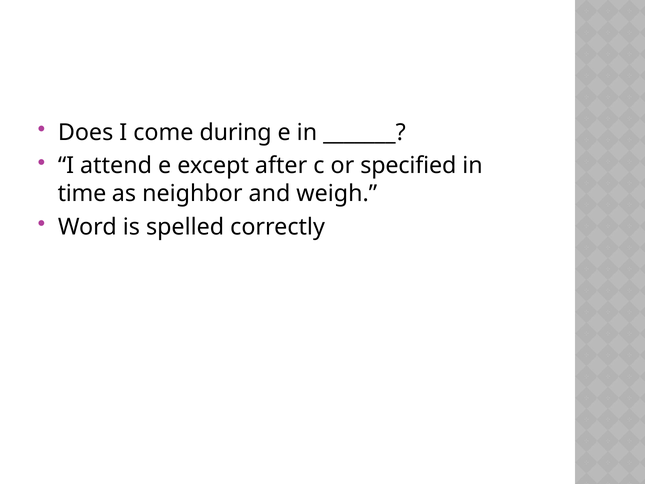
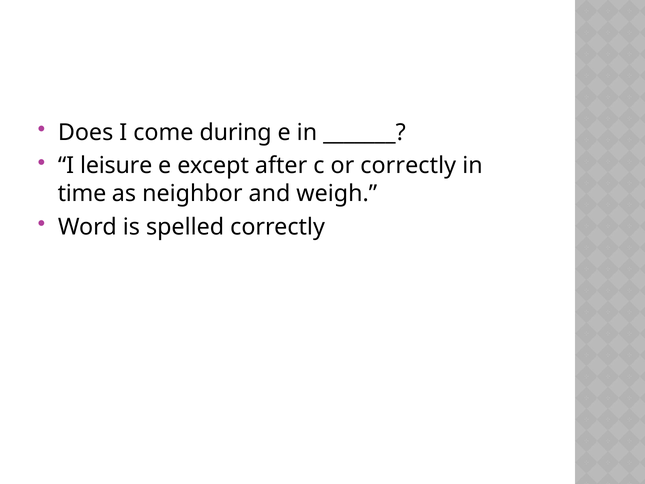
attend: attend -> leisure
or specified: specified -> correctly
